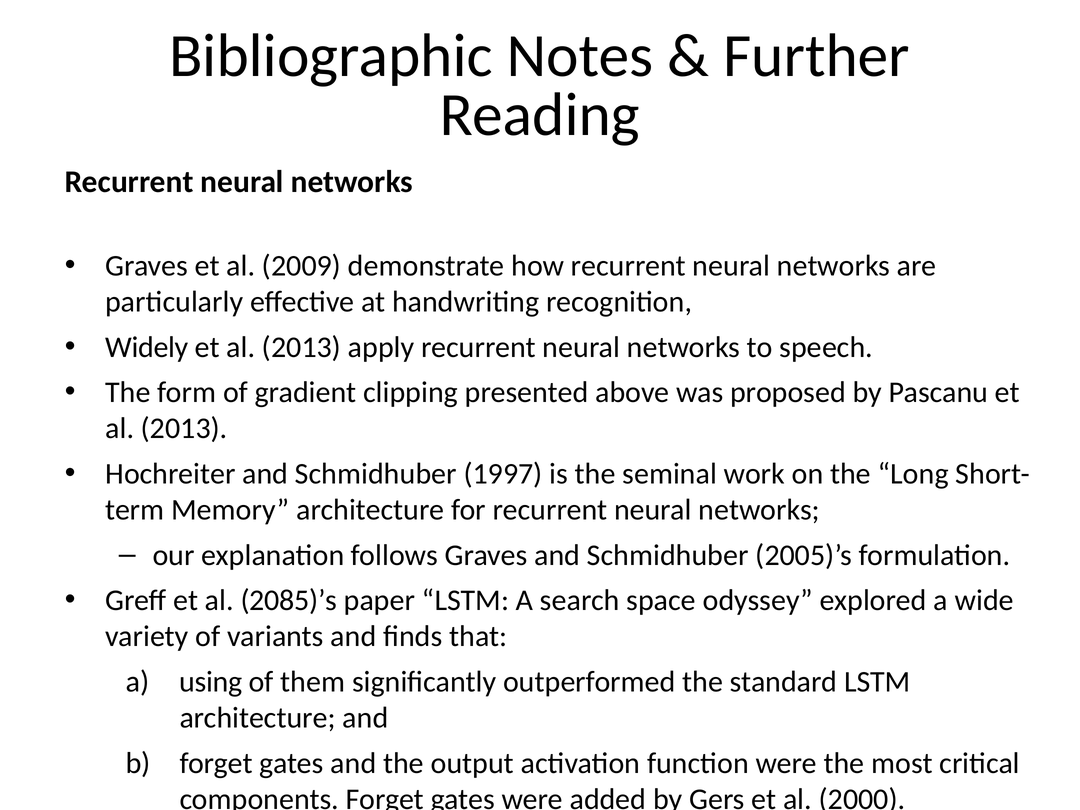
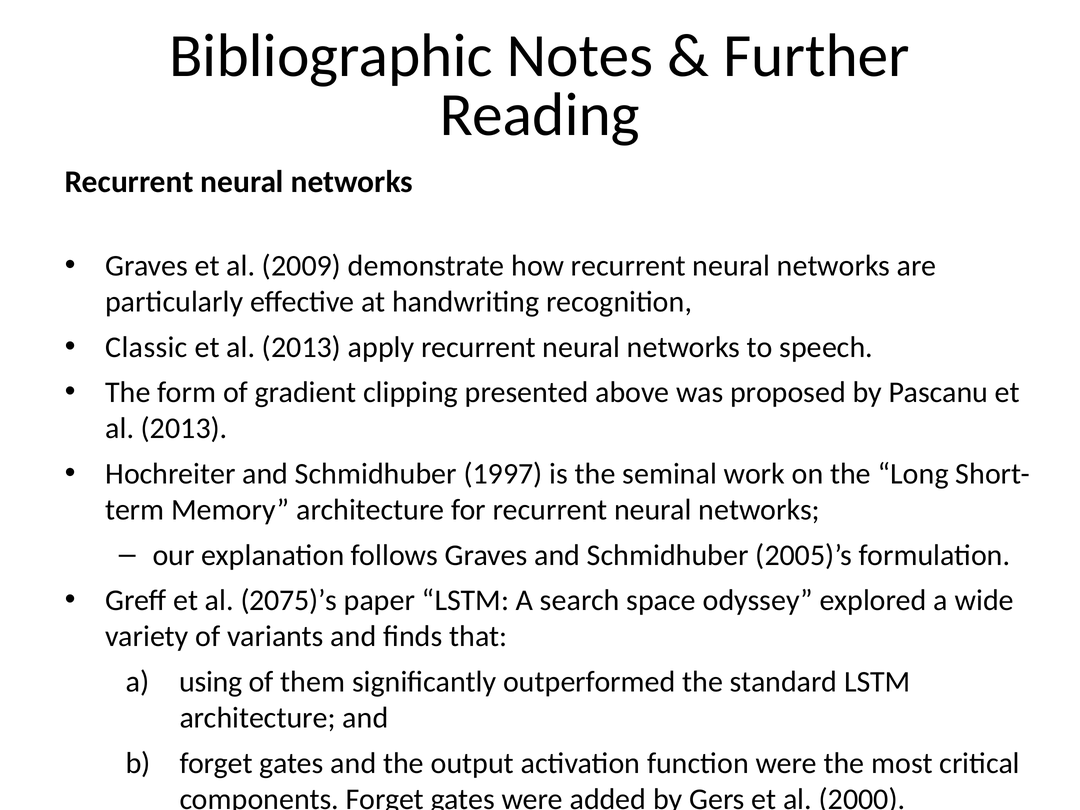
Widely: Widely -> Classic
2085)’s: 2085)’s -> 2075)’s
